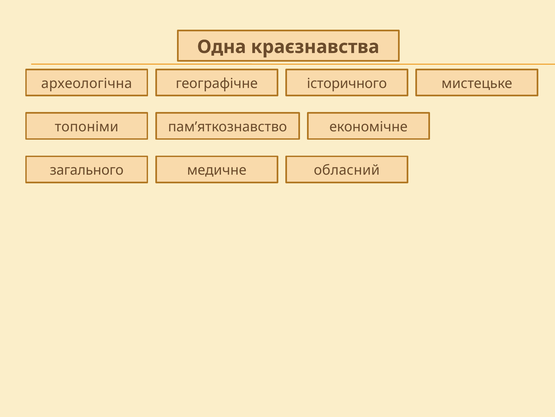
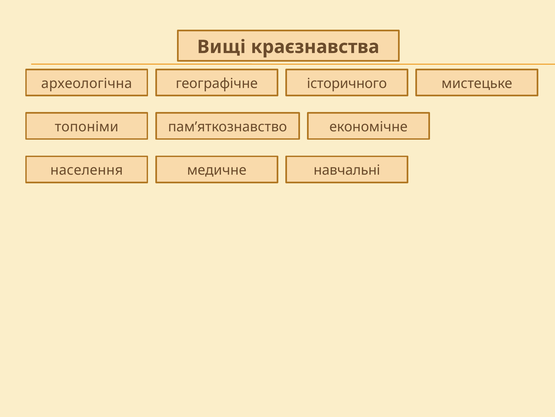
Одна: Одна -> Вищі
загального: загального -> населення
обласний: обласний -> навчальні
